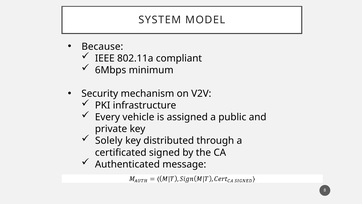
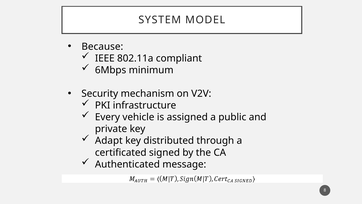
Solely: Solely -> Adapt
